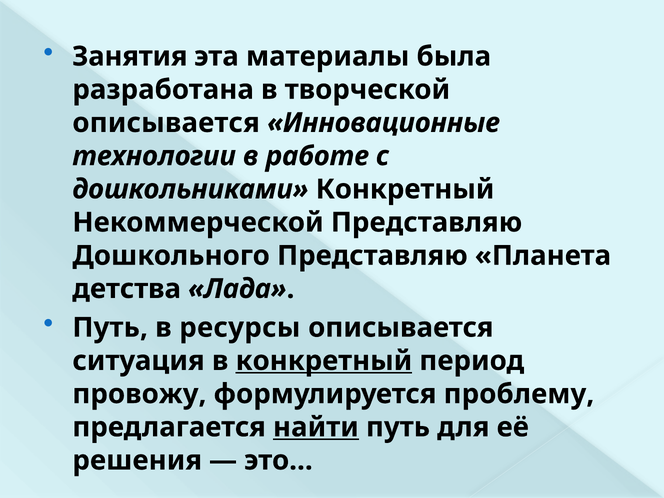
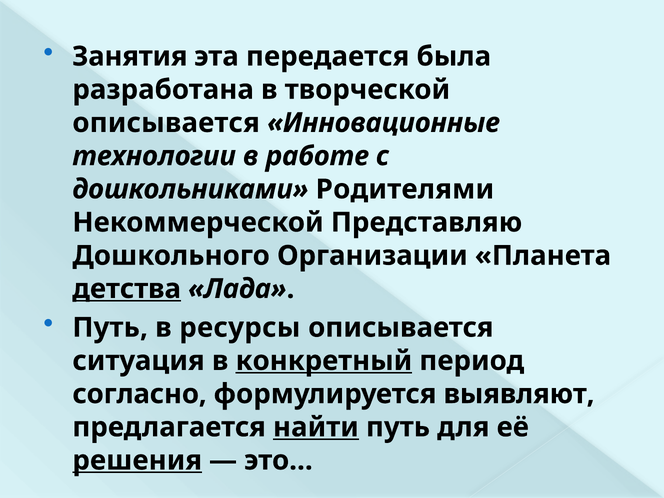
материалы: материалы -> передается
дошкольниками Конкретный: Конкретный -> Родителями
Дошкольного Представляю: Представляю -> Организации
детства underline: none -> present
провожу: провожу -> согласно
проблему: проблему -> выявляют
решения underline: none -> present
